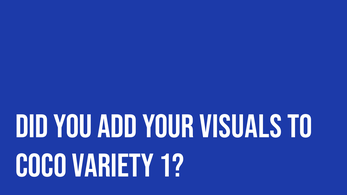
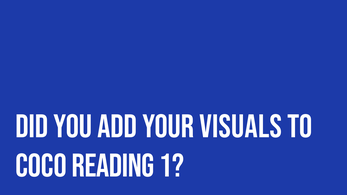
variety: variety -> reading
